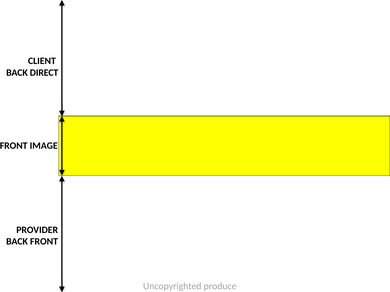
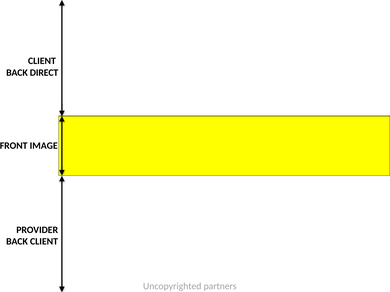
BACK FRONT: FRONT -> CLIENT
produce: produce -> partners
